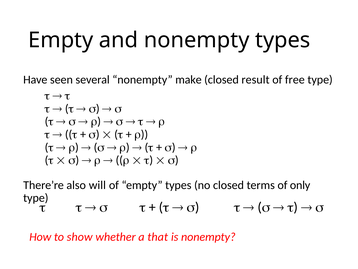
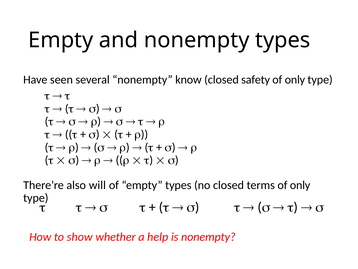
make: make -> know
result: result -> safety
free at (295, 80): free -> only
that: that -> help
